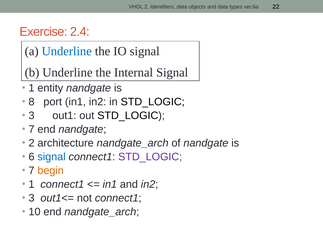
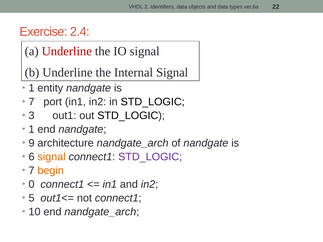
Underline at (67, 51) colour: blue -> red
8 at (32, 102): 8 -> 7
7 at (32, 129): 7 -> 1
2 at (32, 143): 2 -> 9
signal at (52, 157) colour: blue -> orange
1 at (32, 185): 1 -> 0
3 at (32, 198): 3 -> 5
